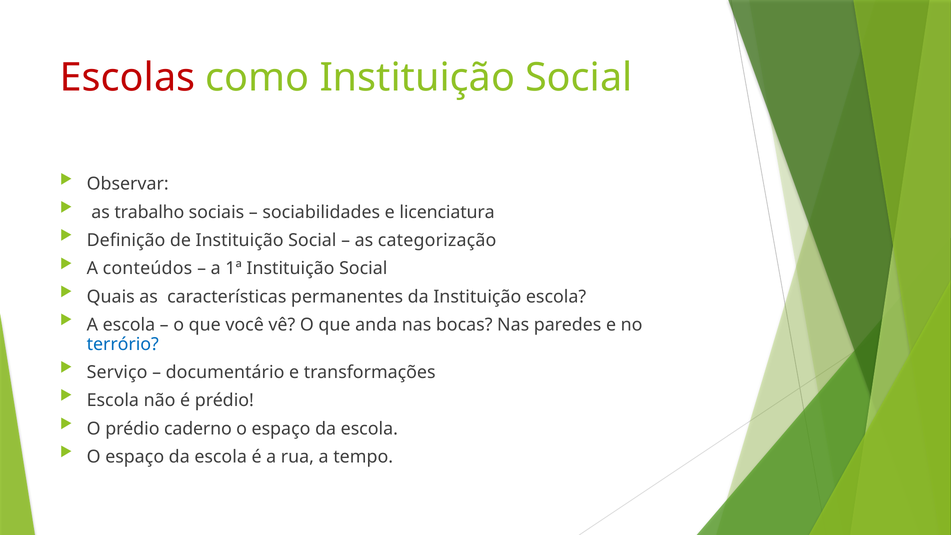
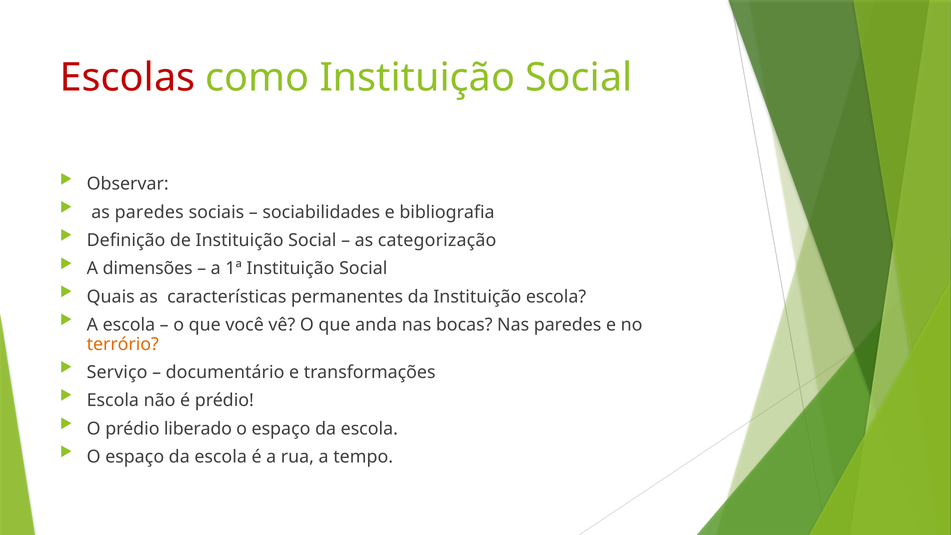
as trabalho: trabalho -> paredes
licenciatura: licenciatura -> bibliografia
conteúdos: conteúdos -> dimensões
terrório colour: blue -> orange
caderno: caderno -> liberado
